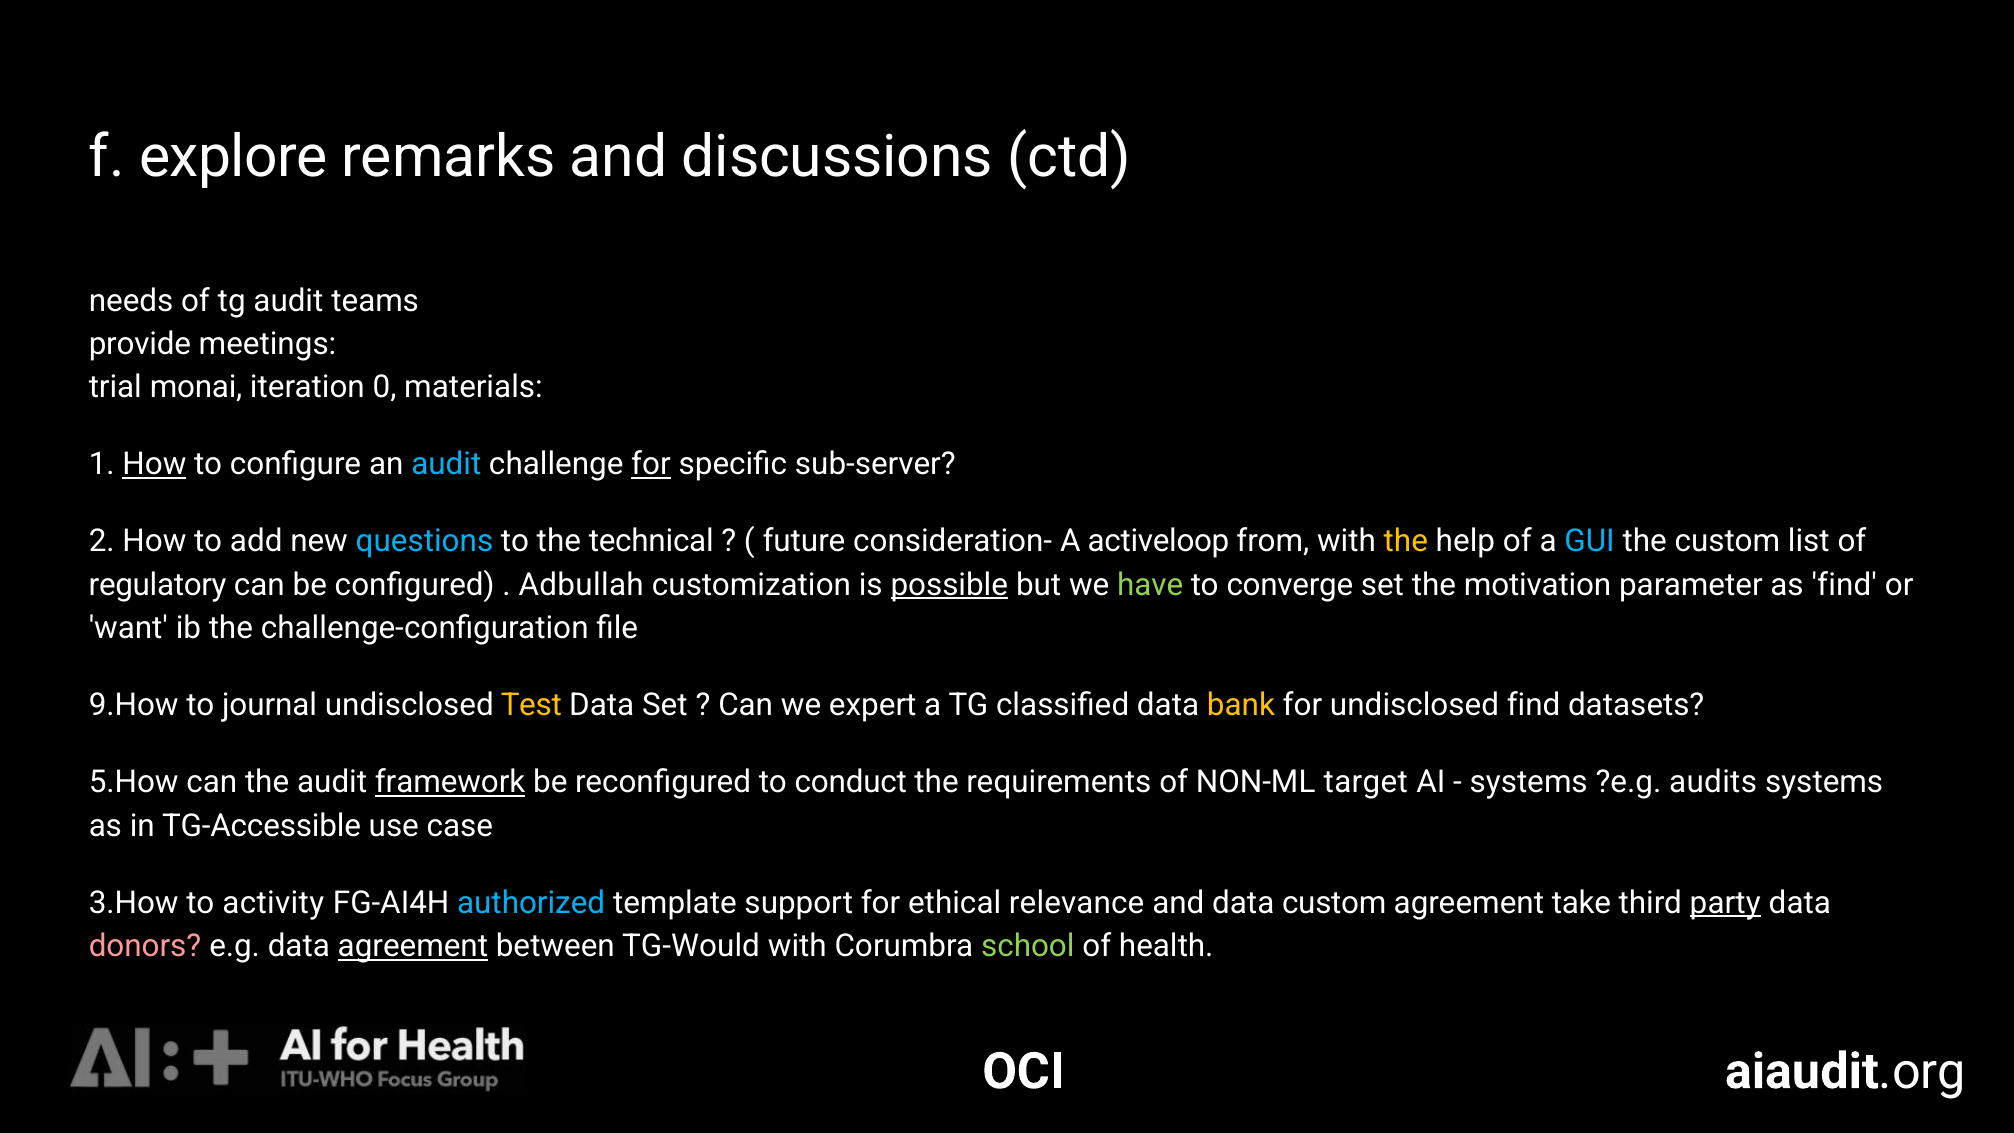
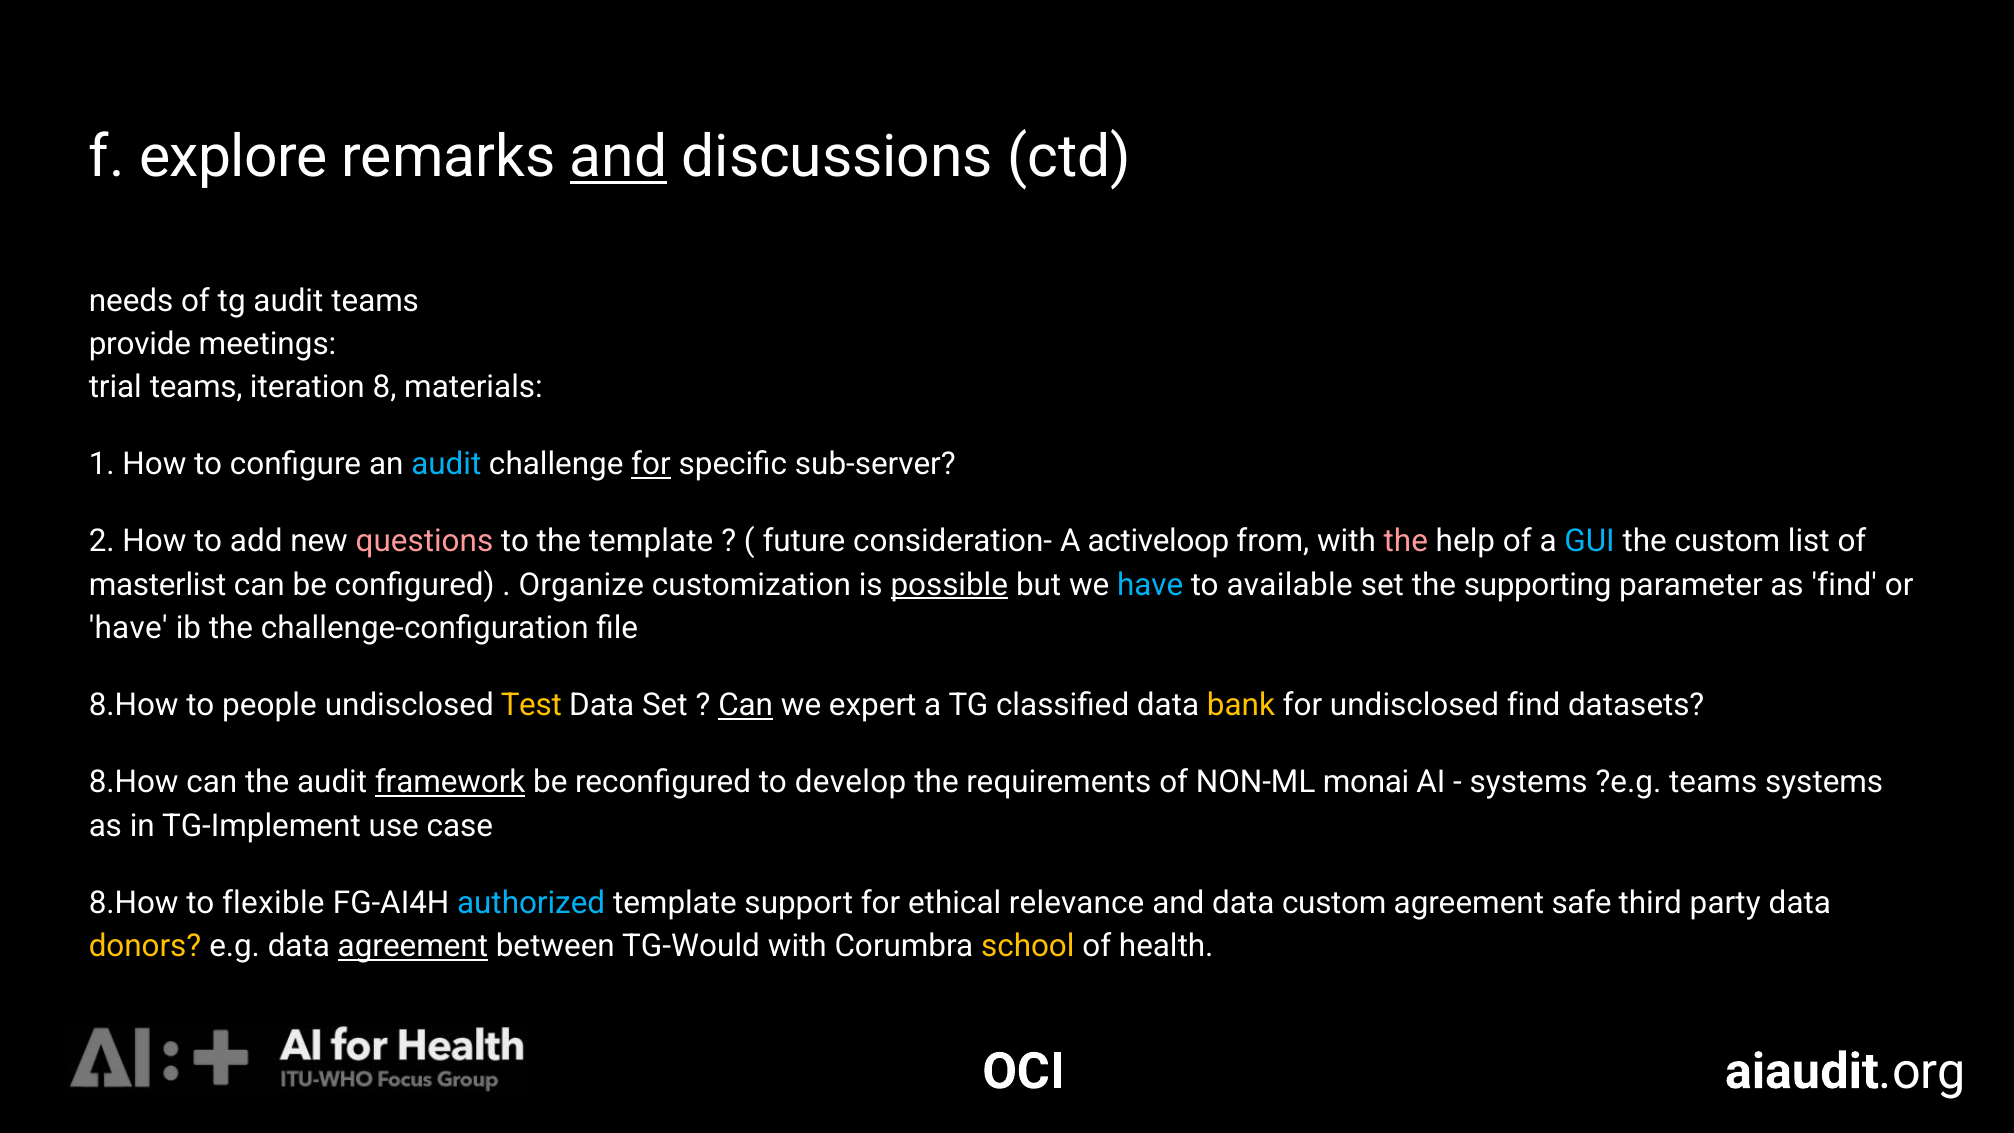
and at (619, 157) underline: none -> present
trial monai: monai -> teams
0: 0 -> 8
How at (154, 464) underline: present -> none
questions colour: light blue -> pink
the technical: technical -> template
the at (1406, 541) colour: yellow -> pink
regulatory: regulatory -> masterlist
Adbullah: Adbullah -> Organize
have at (1150, 585) colour: light green -> light blue
converge: converge -> available
motivation: motivation -> supporting
want at (128, 628): want -> have
9.How at (134, 705): 9.How -> 8.How
journal: journal -> people
Can at (746, 705) underline: none -> present
5.How at (134, 782): 5.How -> 8.How
conduct: conduct -> develop
target: target -> monai
?e.g audits: audits -> teams
TG-Accessible: TG-Accessible -> TG-Implement
3.How at (134, 903): 3.How -> 8.How
activity: activity -> flexible
take: take -> safe
party underline: present -> none
donors colour: pink -> yellow
school colour: light green -> yellow
